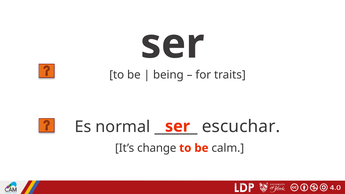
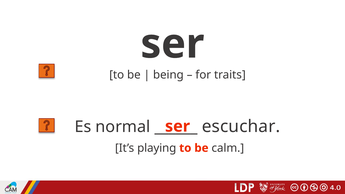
change: change -> playing
